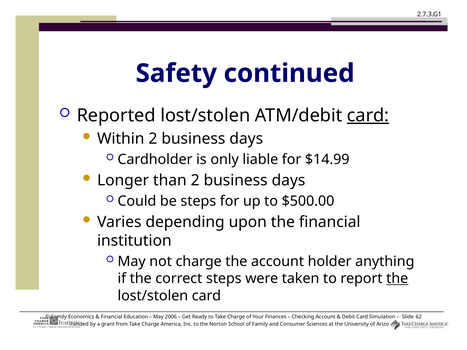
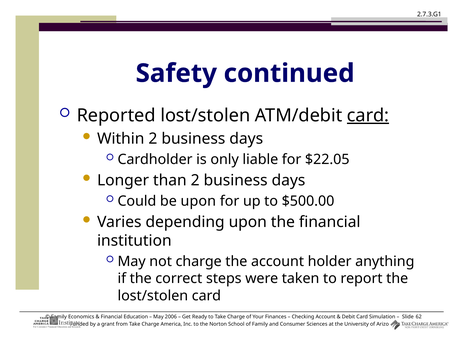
$14.99: $14.99 -> $22.05
be steps: steps -> upon
the at (397, 279) underline: present -> none
